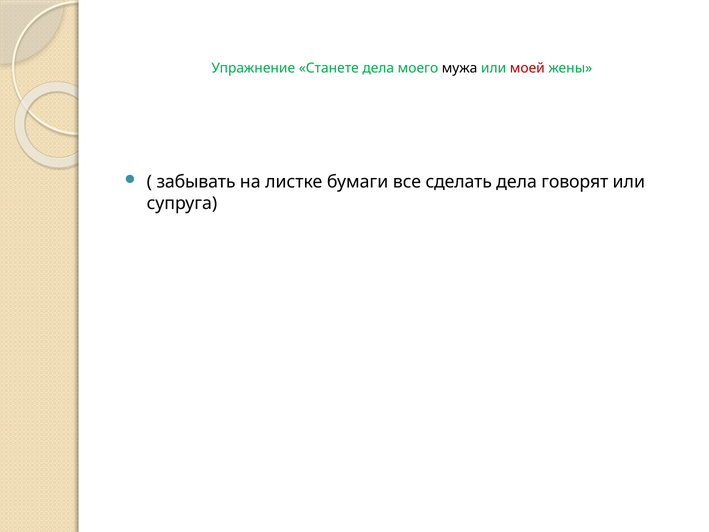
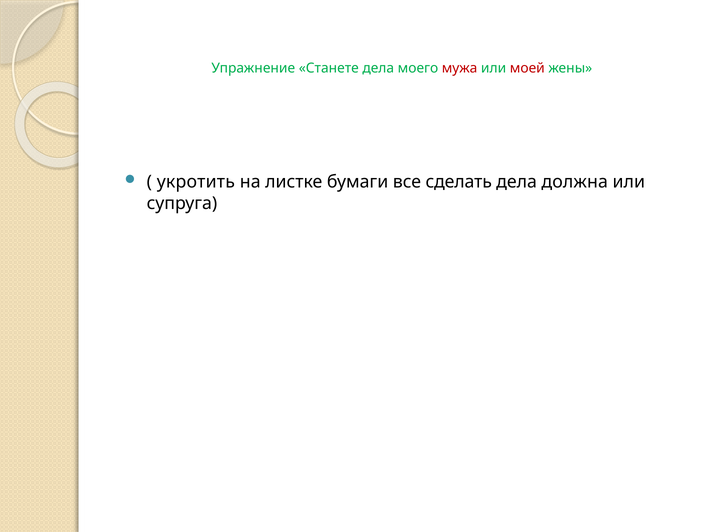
мужа colour: black -> red
забывать: забывать -> укротить
говорят: говорят -> должна
